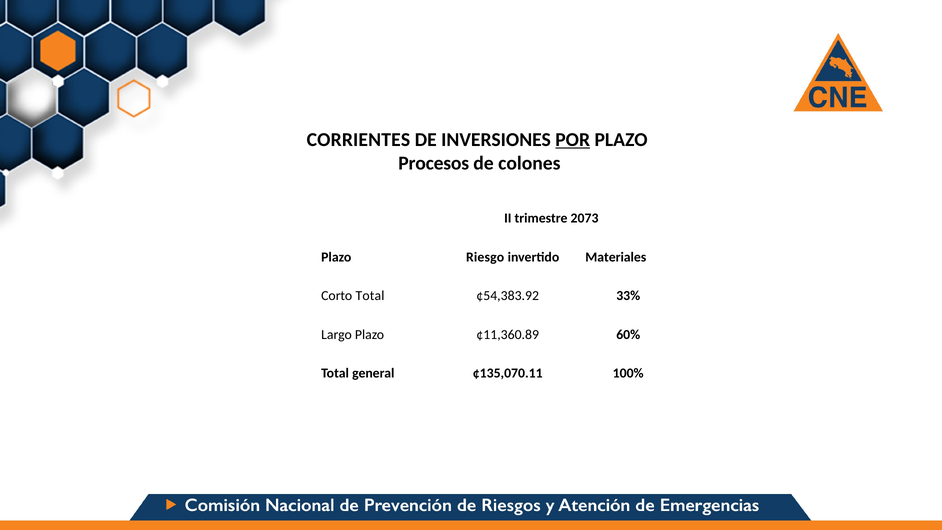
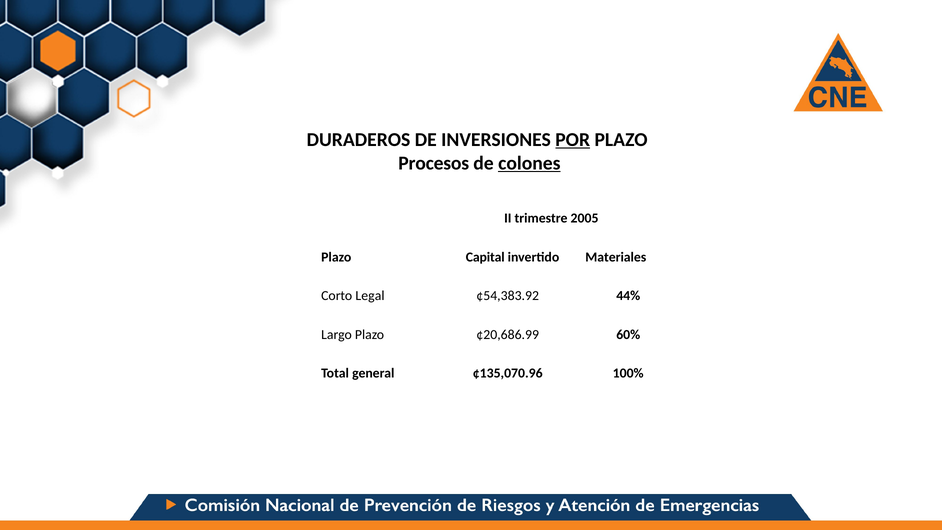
CORRIENTES: CORRIENTES -> DURADEROS
colones underline: none -> present
2073: 2073 -> 2005
Riesgo: Riesgo -> Capital
Corto Total: Total -> Legal
33%: 33% -> 44%
¢11,360.89: ¢11,360.89 -> ¢20,686.99
¢135,070.11: ¢135,070.11 -> ¢135,070.96
